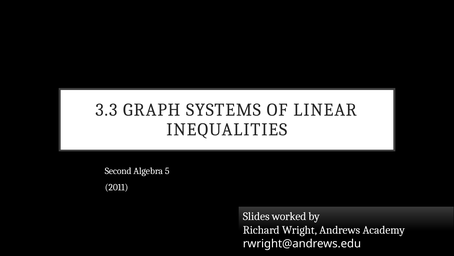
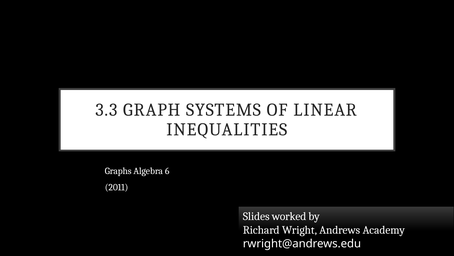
Second: Second -> Graphs
5: 5 -> 6
